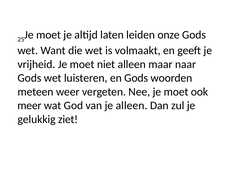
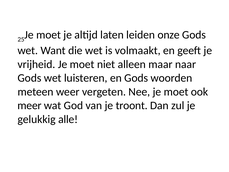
je alleen: alleen -> troont
ziet: ziet -> alle
